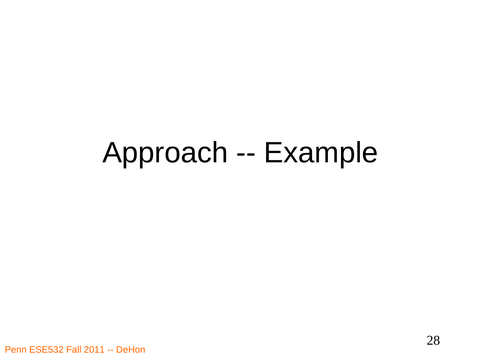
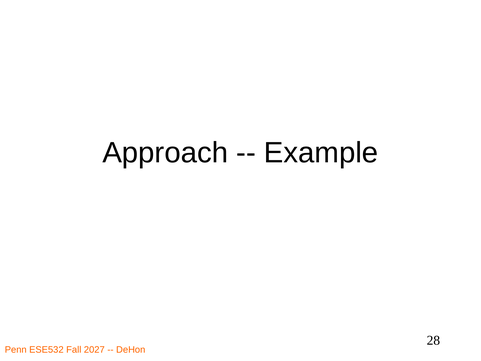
2011: 2011 -> 2027
